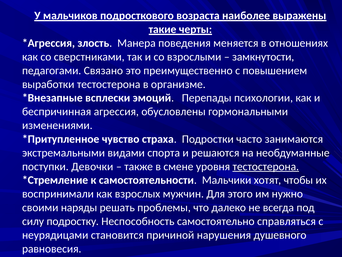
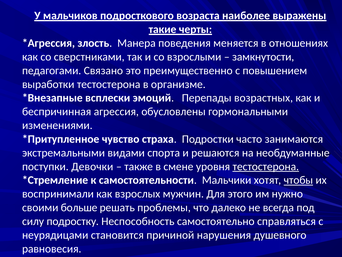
психологии: психологии -> возрастных
чтобы underline: none -> present
наряды: наряды -> больше
